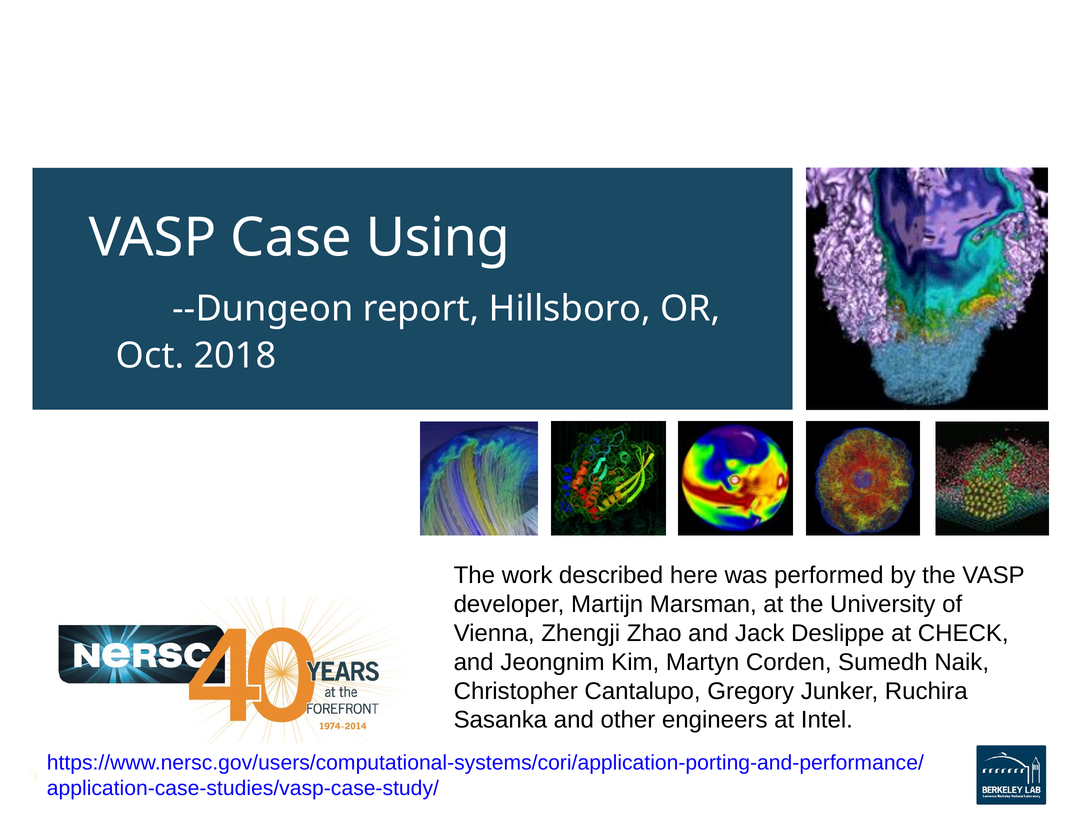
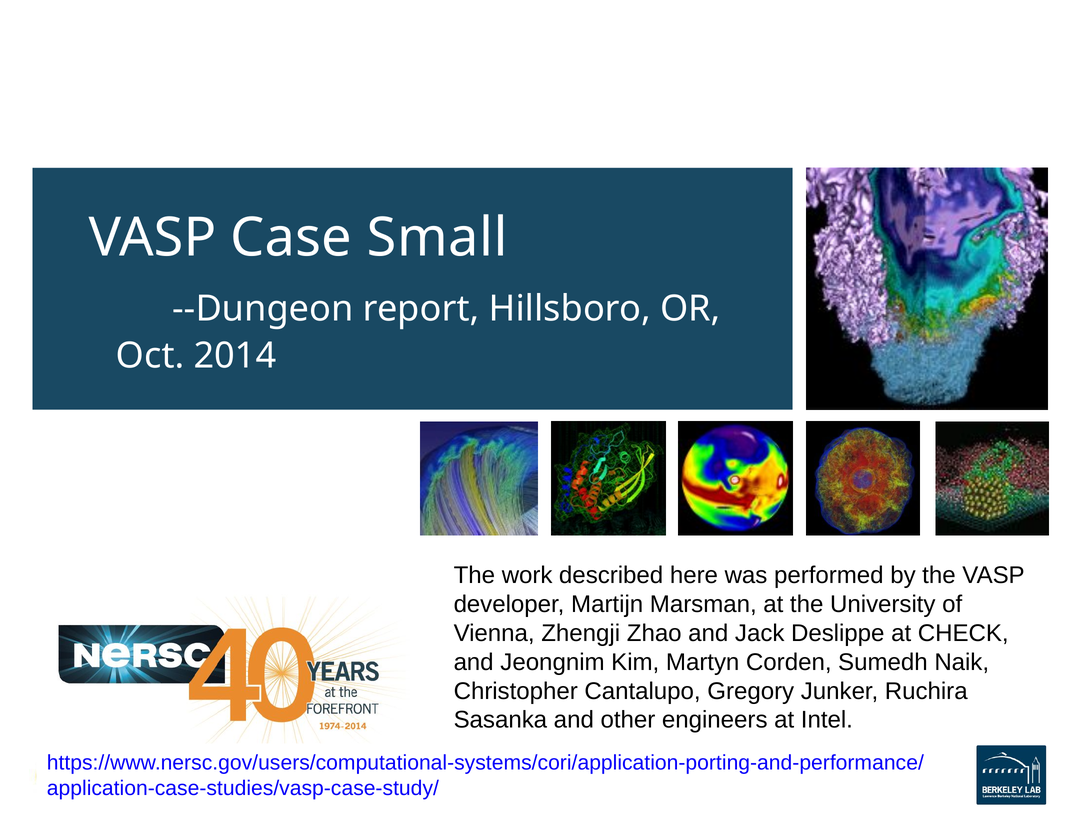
Using: Using -> Small
2018: 2018 -> 2014
